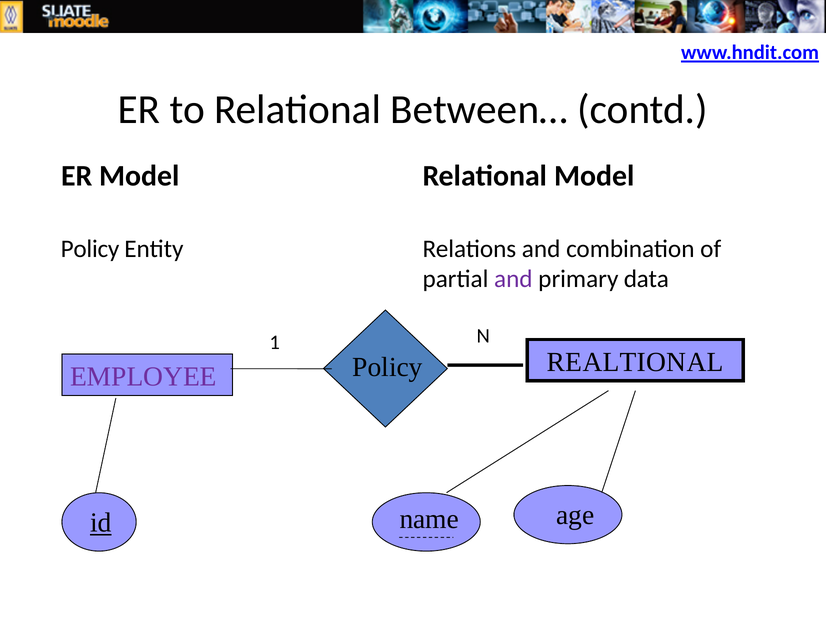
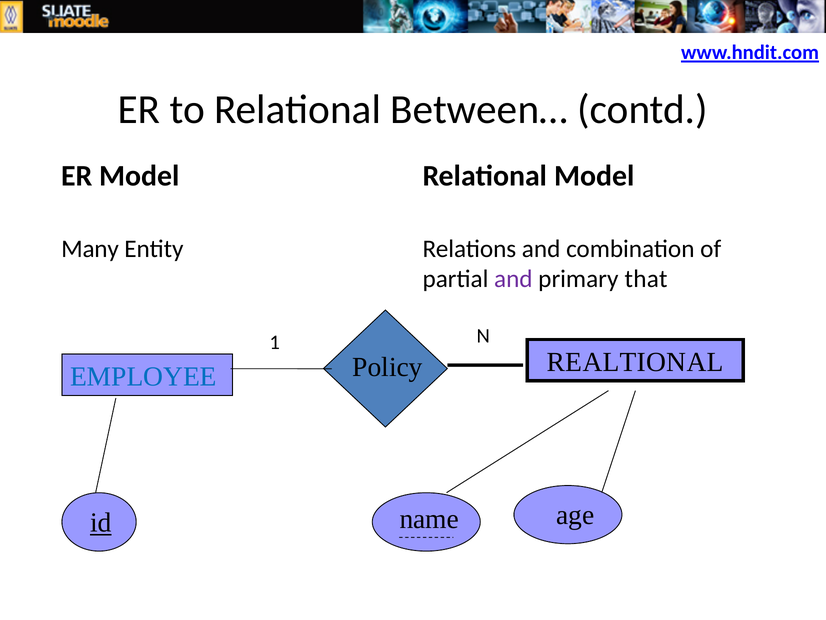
Policy at (90, 249): Policy -> Many
data: data -> that
EMPLOYEE colour: purple -> blue
